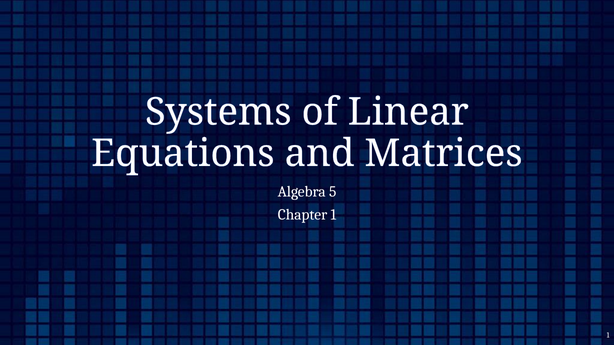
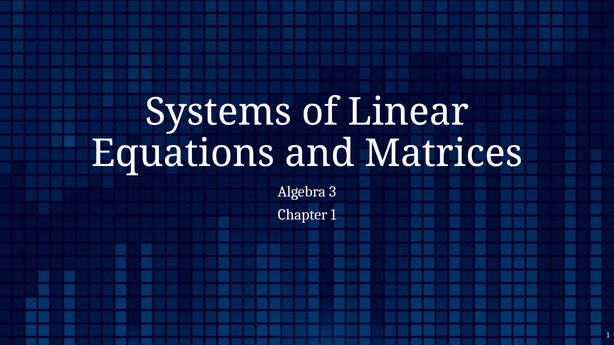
5: 5 -> 3
